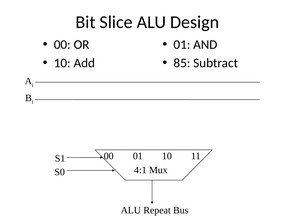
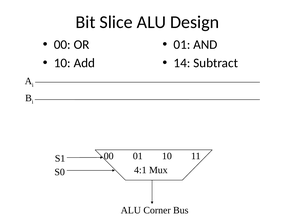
85: 85 -> 14
Repeat: Repeat -> Corner
